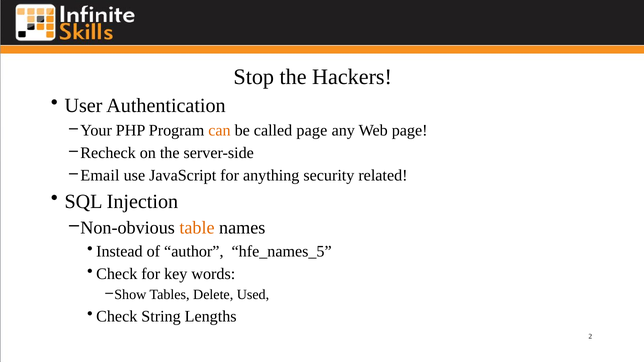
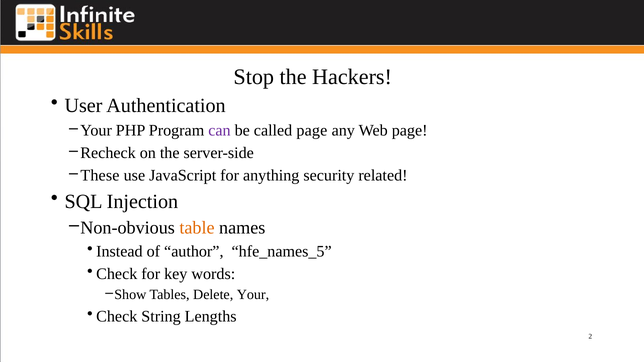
can colour: orange -> purple
Email: Email -> These
Delete Used: Used -> Your
